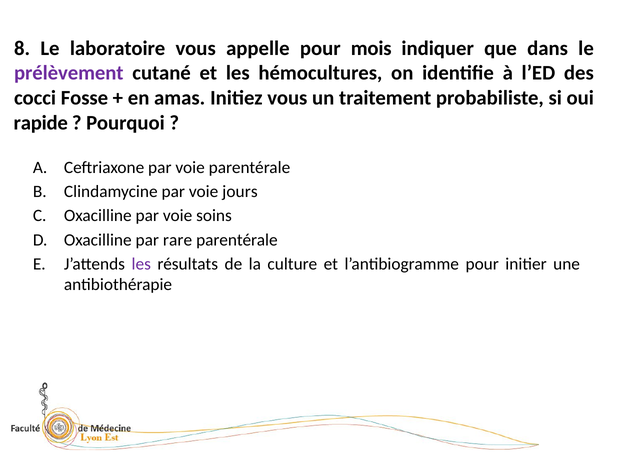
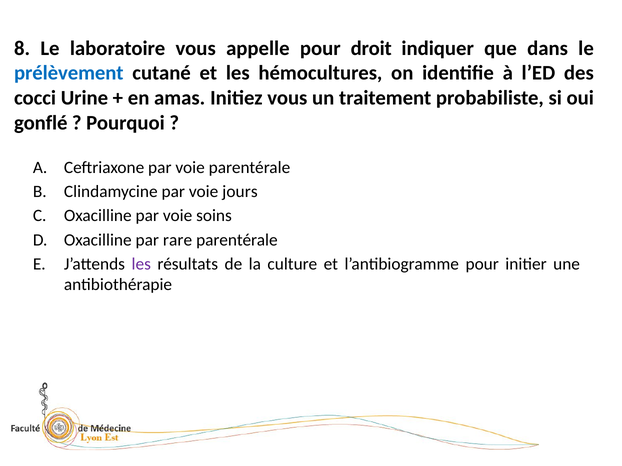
mois: mois -> droit
prélèvement colour: purple -> blue
Fosse: Fosse -> Urine
rapide: rapide -> gonflé
